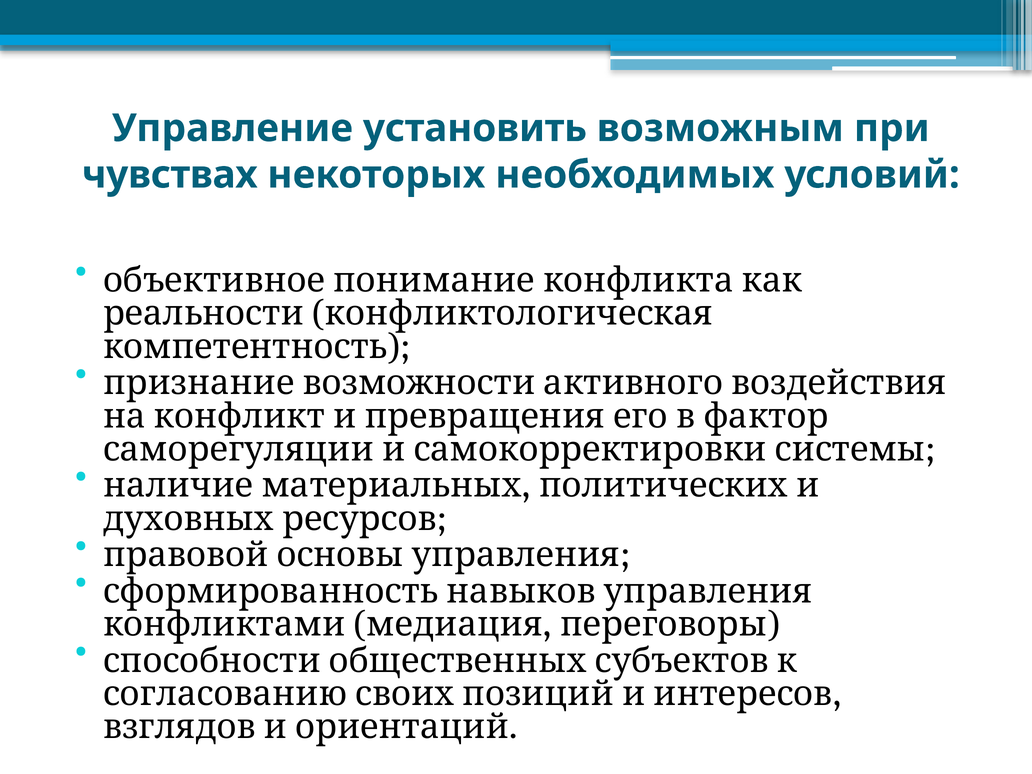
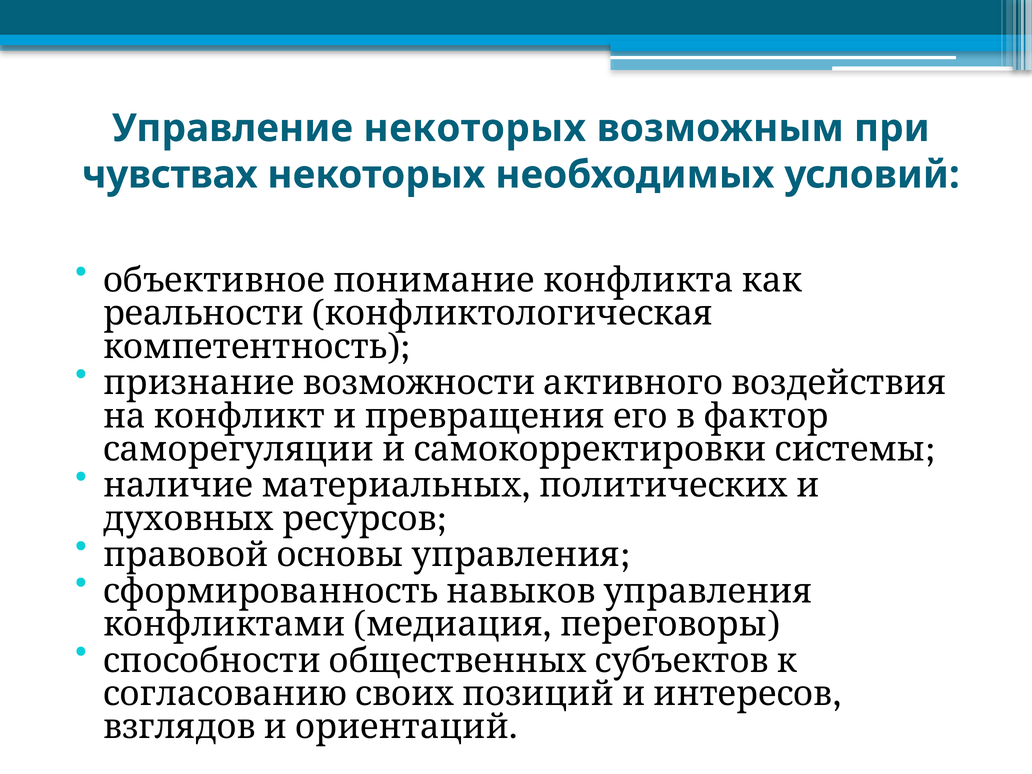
Управление установить: установить -> некоторых
